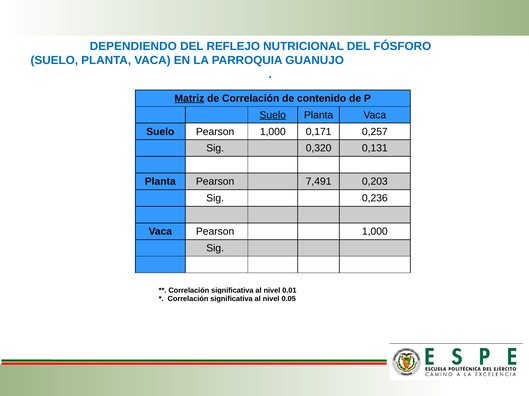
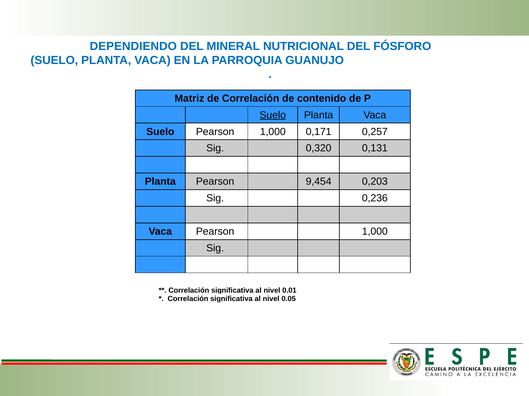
REFLEJO: REFLEJO -> MINERAL
Matriz underline: present -> none
7,491: 7,491 -> 9,454
